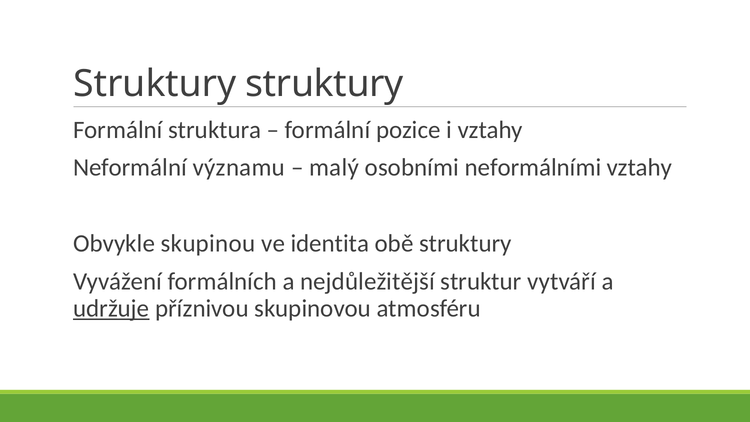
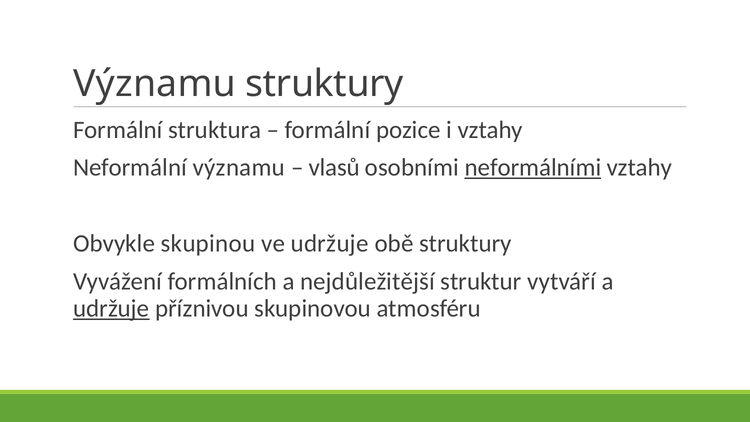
Struktury at (155, 84): Struktury -> Významu
malý: malý -> vlasů
neformálními underline: none -> present
ve identita: identita -> udržuje
